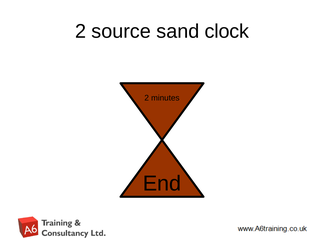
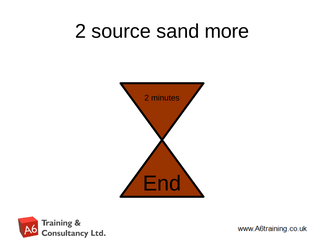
clock: clock -> more
